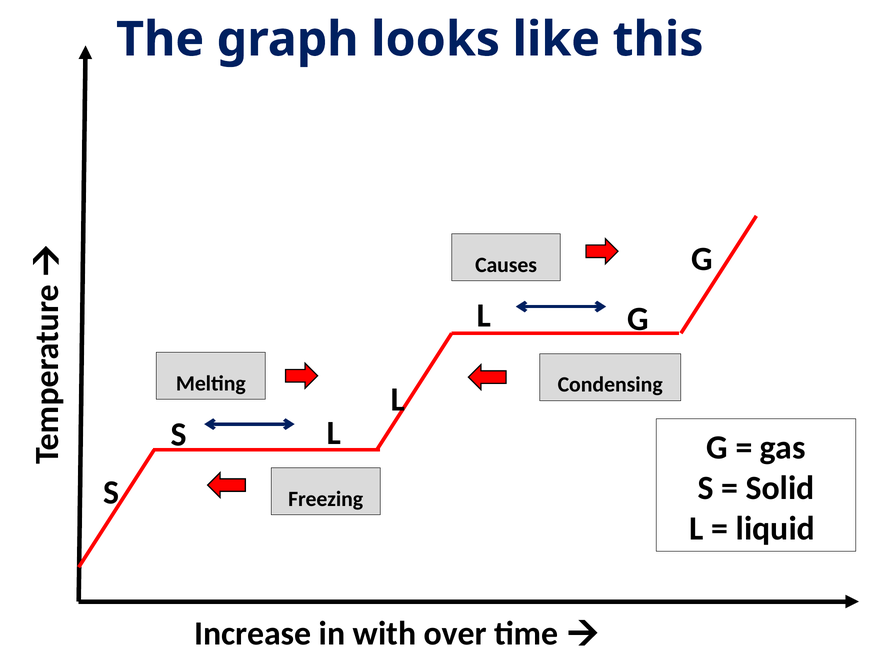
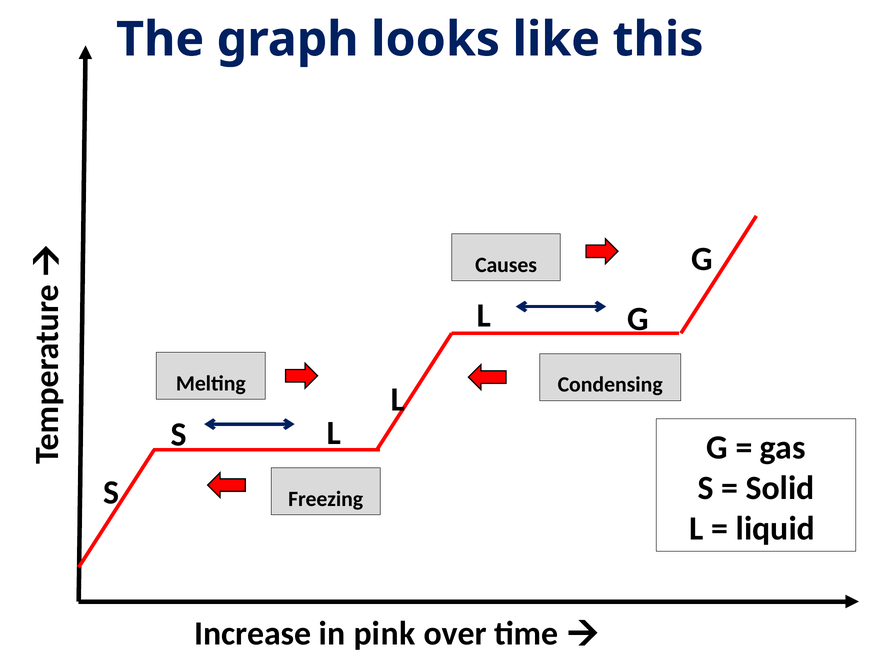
with: with -> pink
